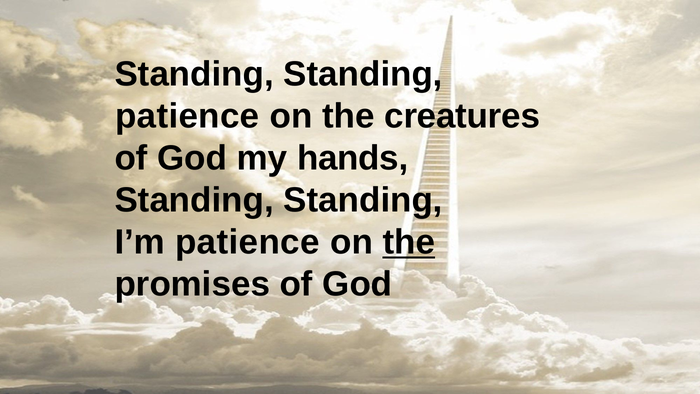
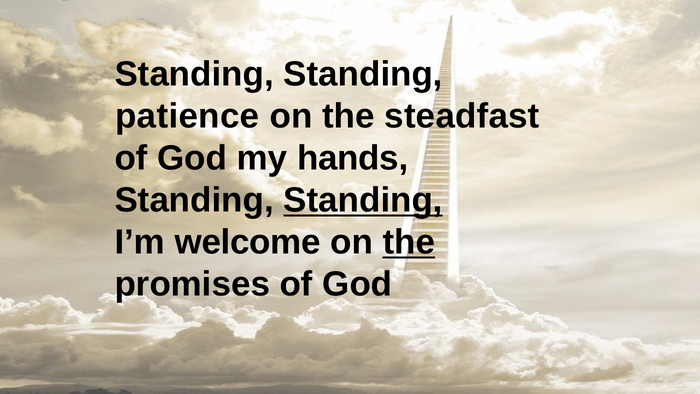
creatures: creatures -> steadfast
Standing at (363, 200) underline: none -> present
I’m patience: patience -> welcome
